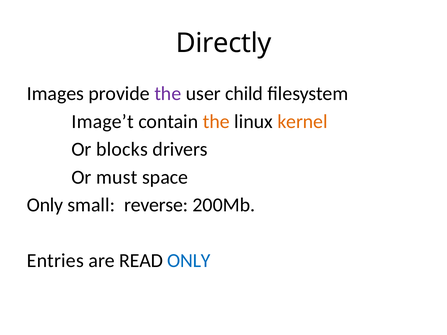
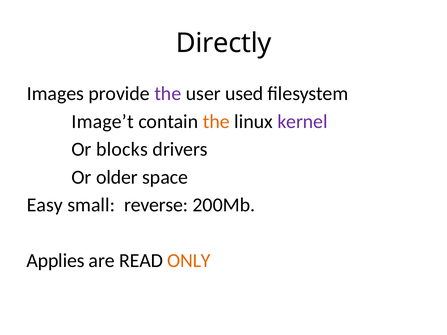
child: child -> used
kernel colour: orange -> purple
must: must -> older
Only at (45, 205): Only -> Easy
Entries: Entries -> Applies
ONLY at (189, 261) colour: blue -> orange
